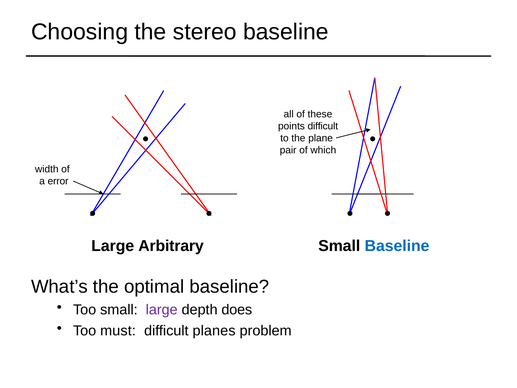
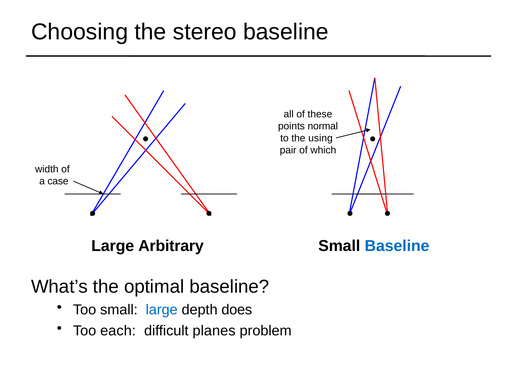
points difficult: difficult -> normal
plane: plane -> using
error: error -> case
large at (162, 310) colour: purple -> blue
must: must -> each
